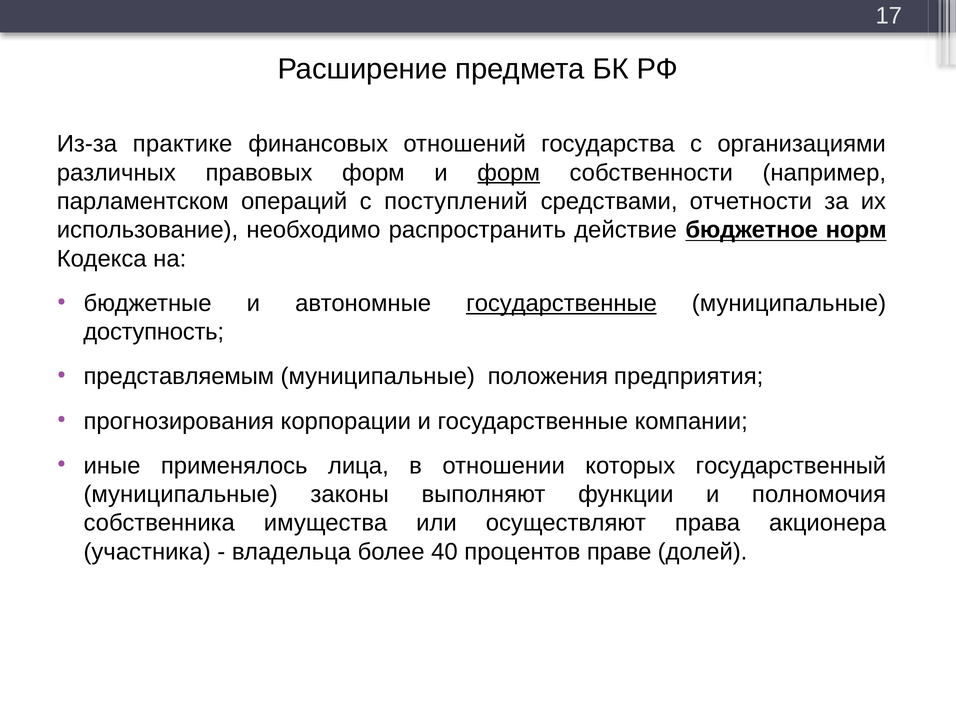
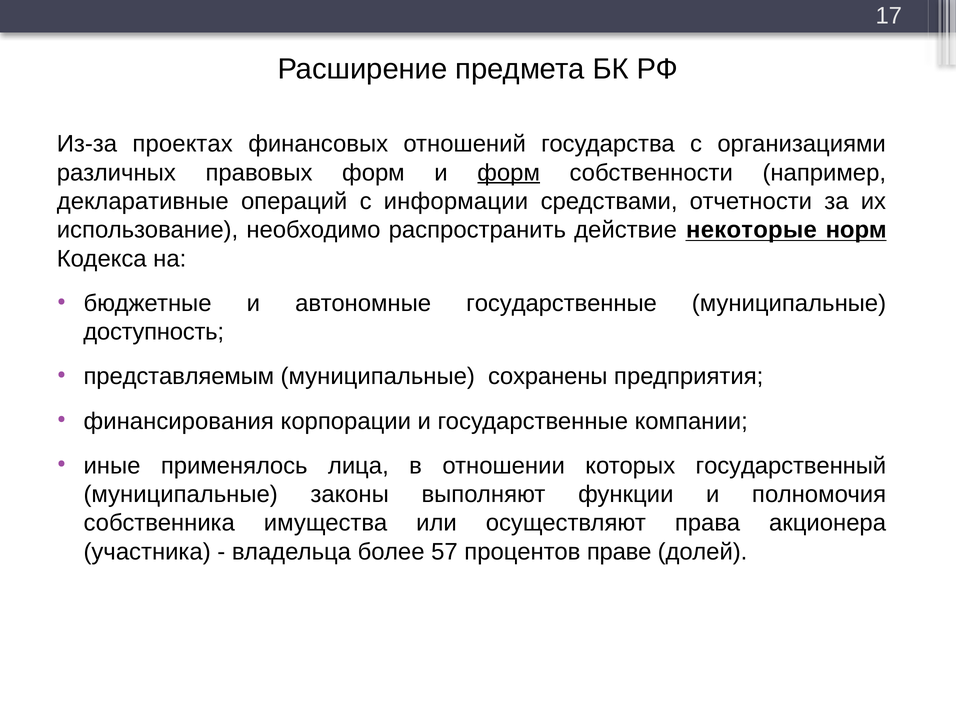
практике: практике -> проектах
парламентском: парламентском -> декларативные
поступлений: поступлений -> информации
бюджетное: бюджетное -> некоторые
государственные at (562, 303) underline: present -> none
положения: положения -> сохранены
прогнозирования: прогнозирования -> финансирования
40: 40 -> 57
